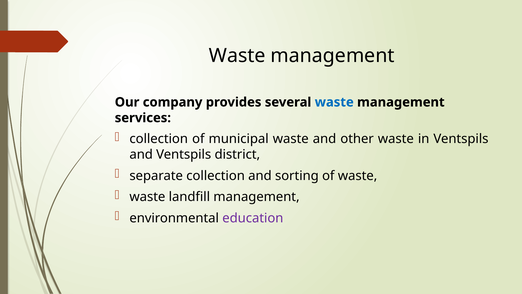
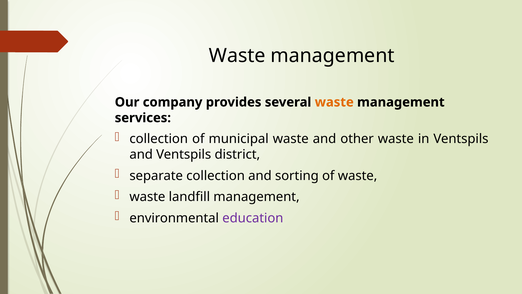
waste at (334, 102) colour: blue -> orange
